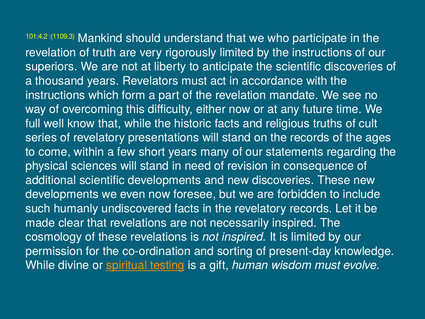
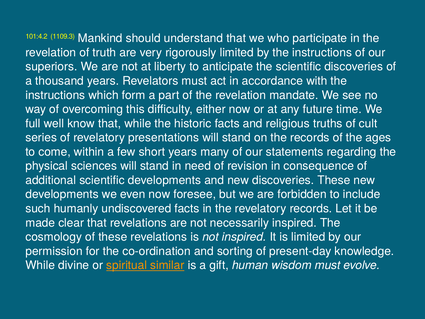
testing: testing -> similar
